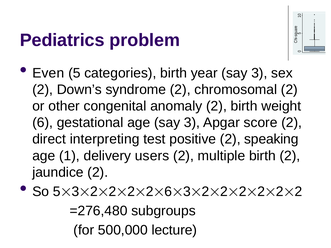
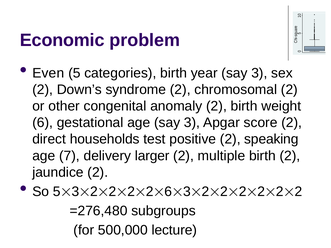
Pediatrics: Pediatrics -> Economic
interpreting: interpreting -> households
age 1: 1 -> 7
users: users -> larger
